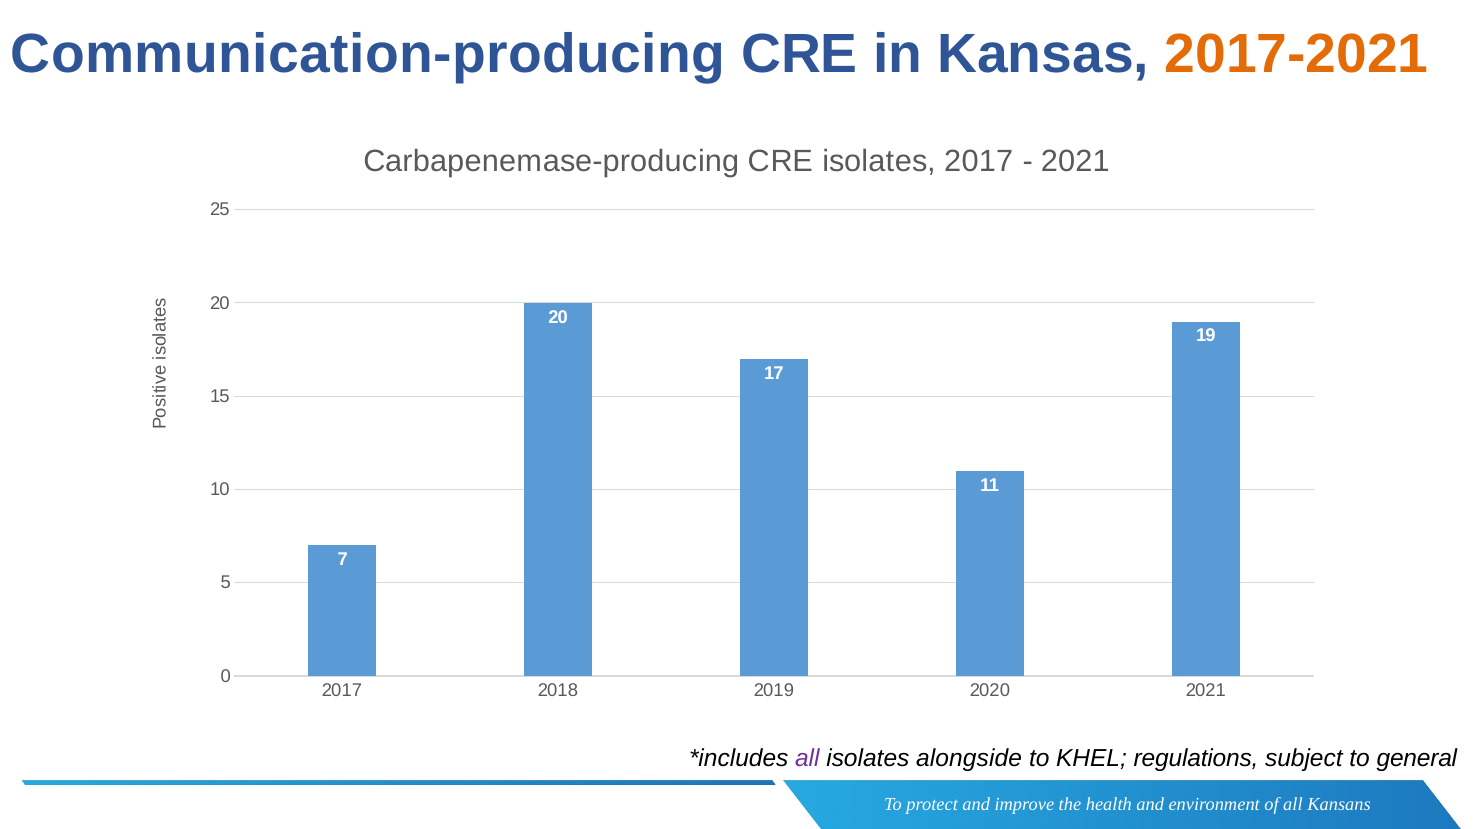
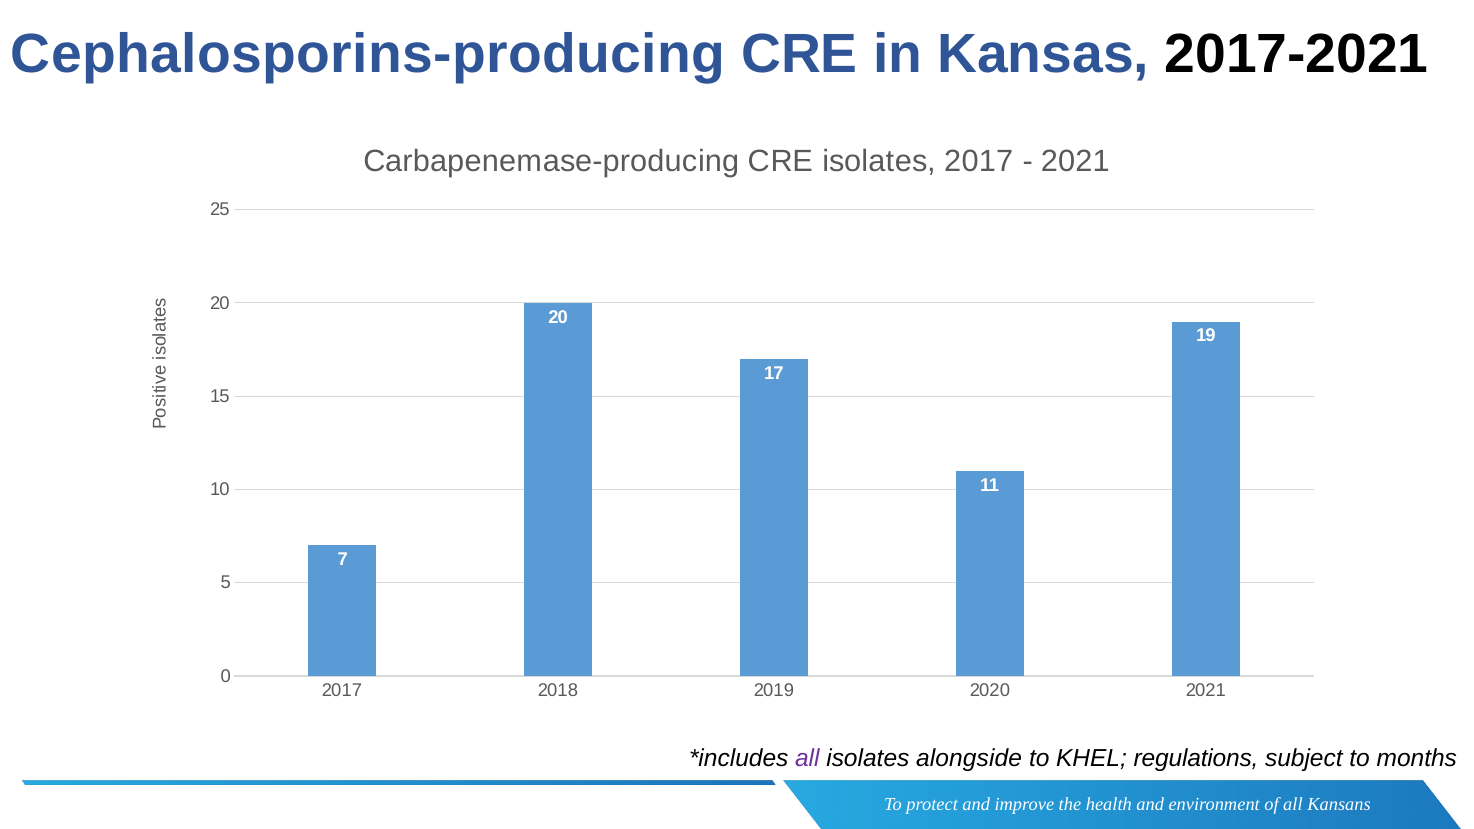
Communication-producing: Communication-producing -> Cephalosporins-producing
2017-2021 colour: orange -> black
general: general -> months
